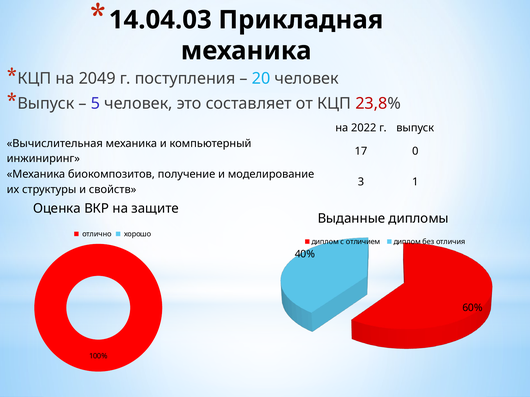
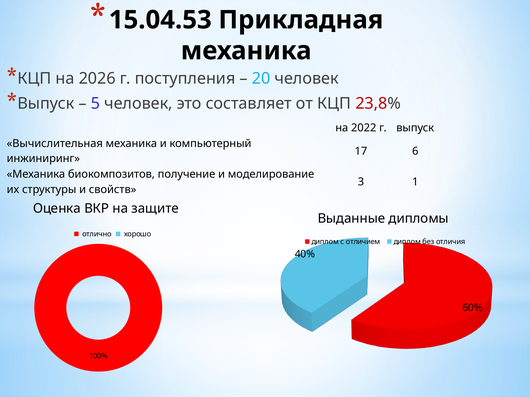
14.04.03: 14.04.03 -> 15.04.53
2049: 2049 -> 2026
0: 0 -> 6
